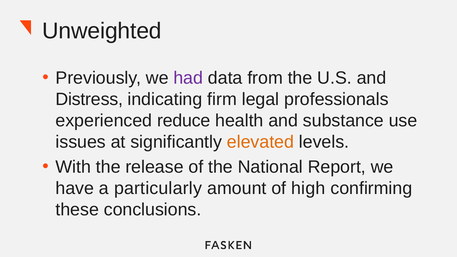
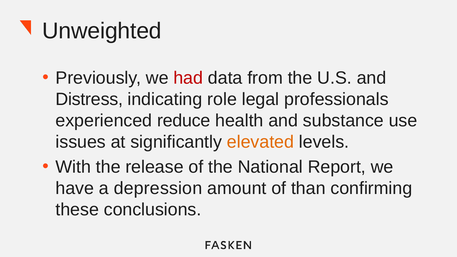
had colour: purple -> red
firm: firm -> role
particularly: particularly -> depression
high: high -> than
